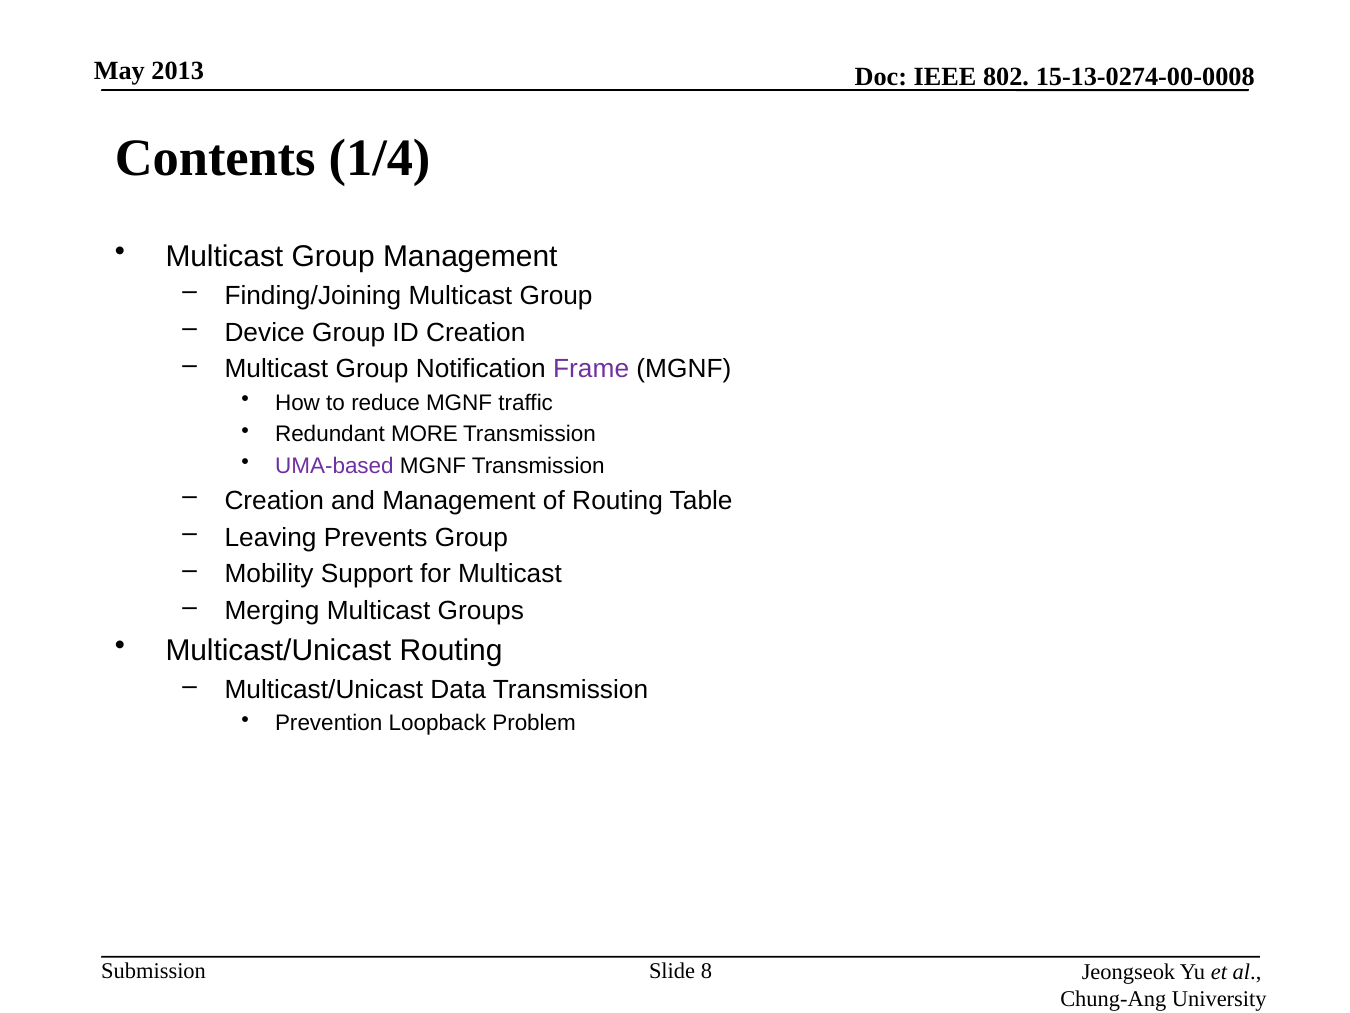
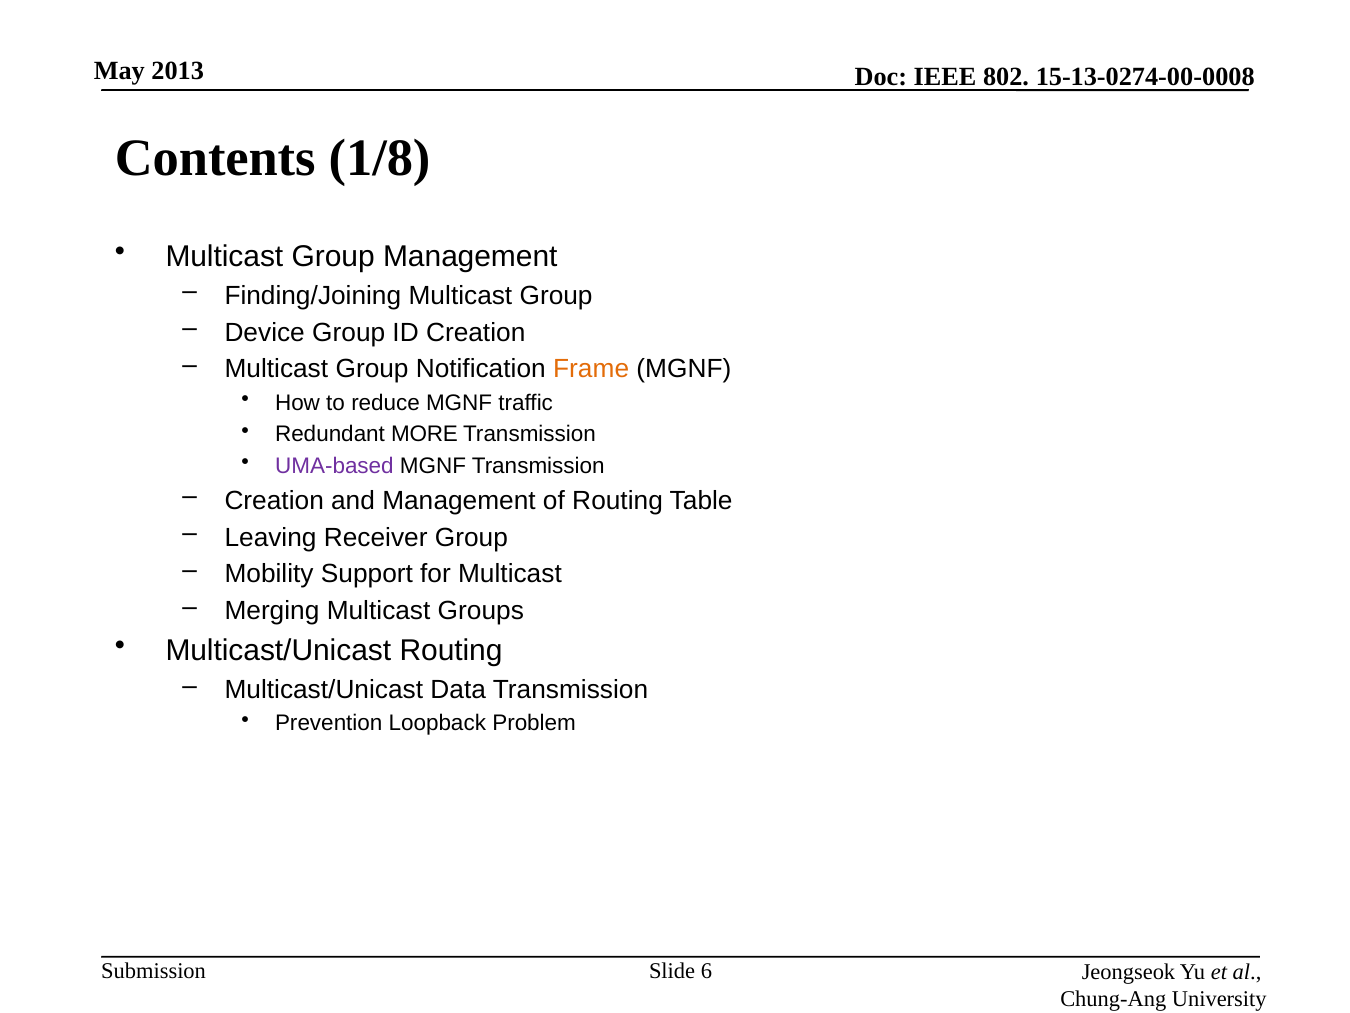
1/4: 1/4 -> 1/8
Frame colour: purple -> orange
Prevents: Prevents -> Receiver
8: 8 -> 6
